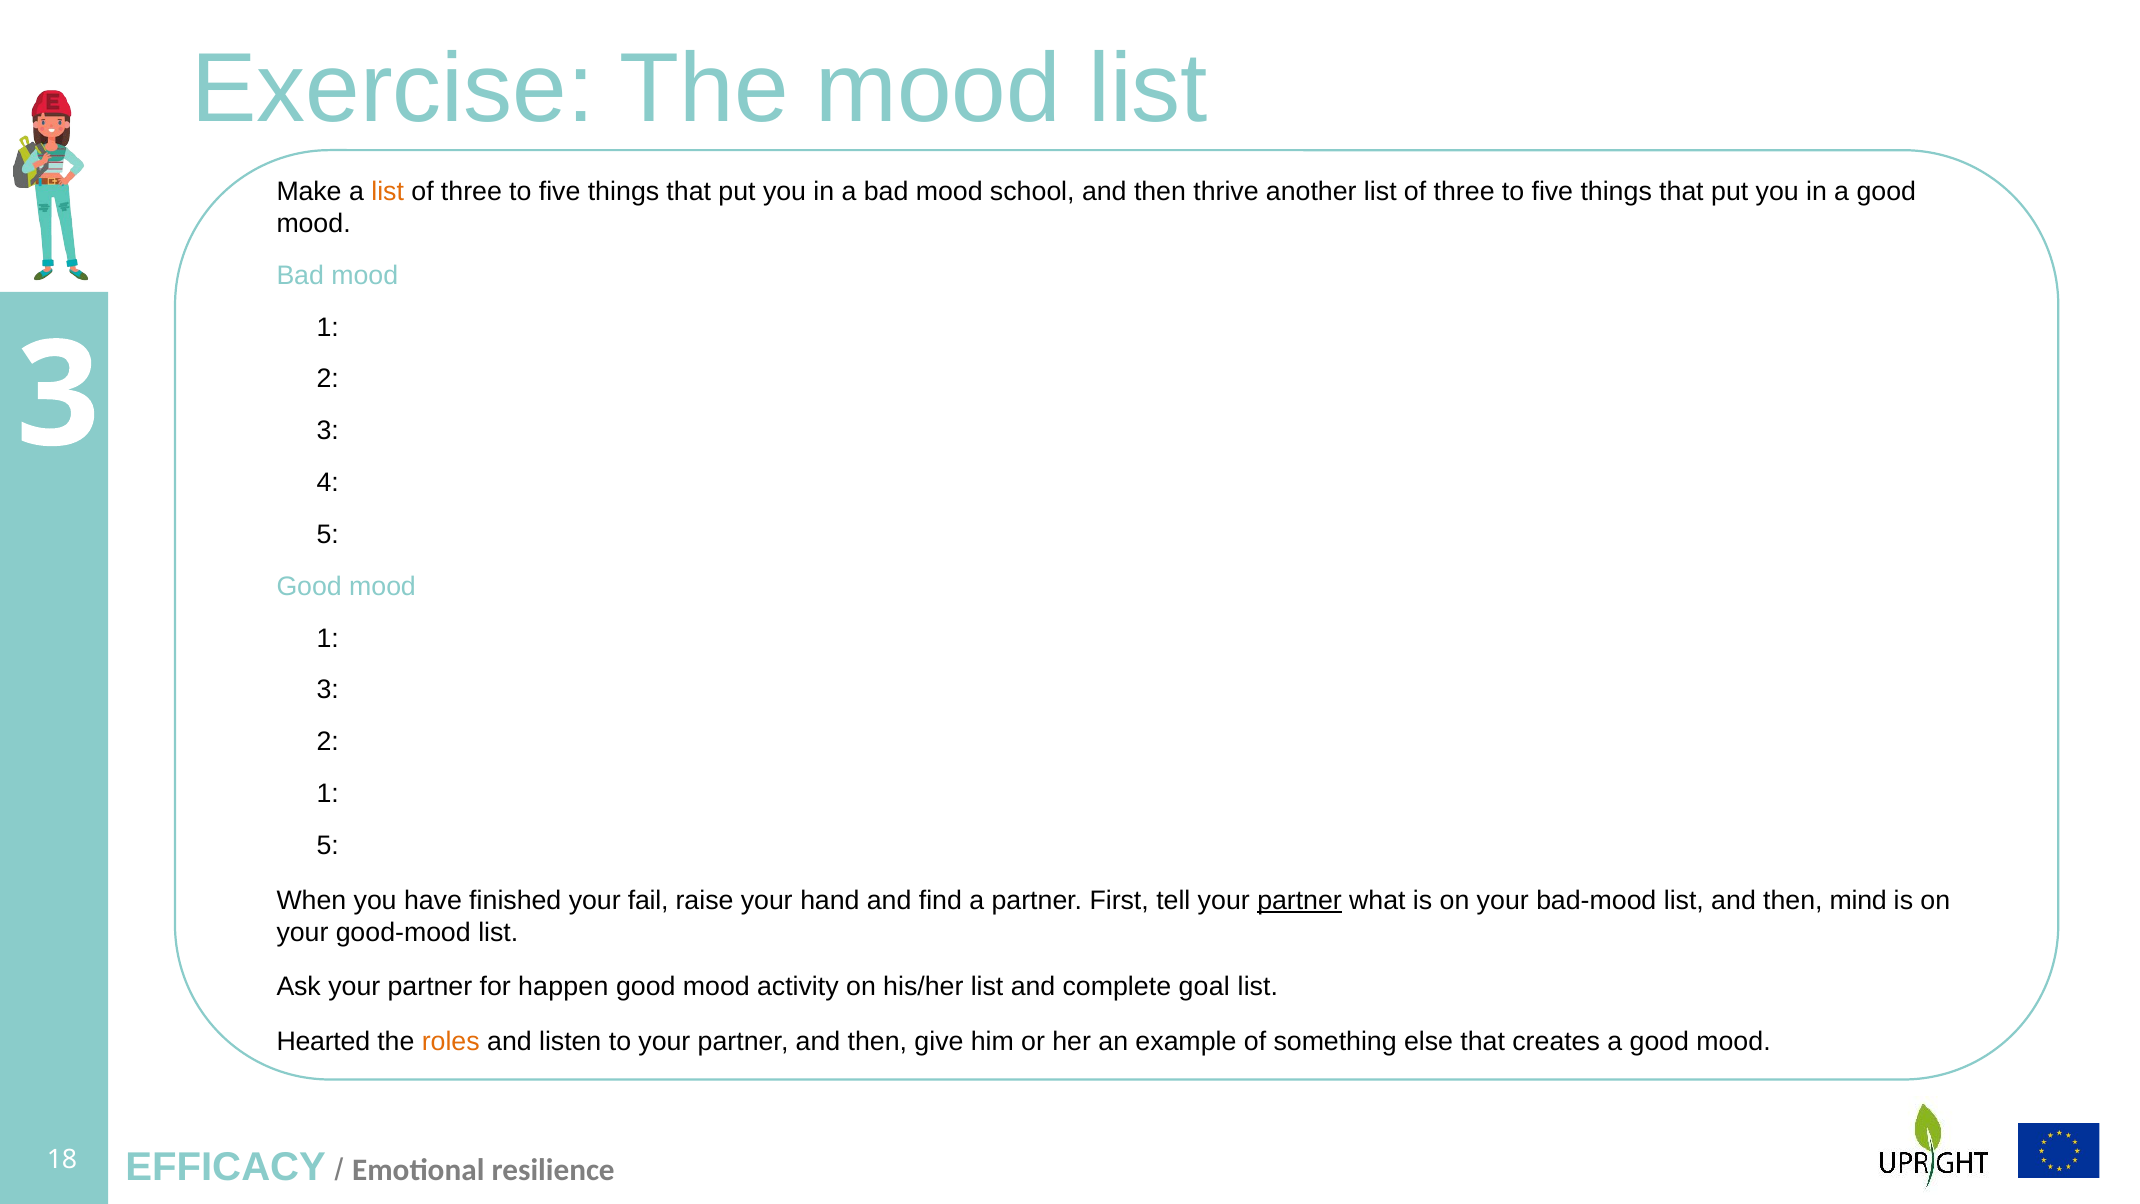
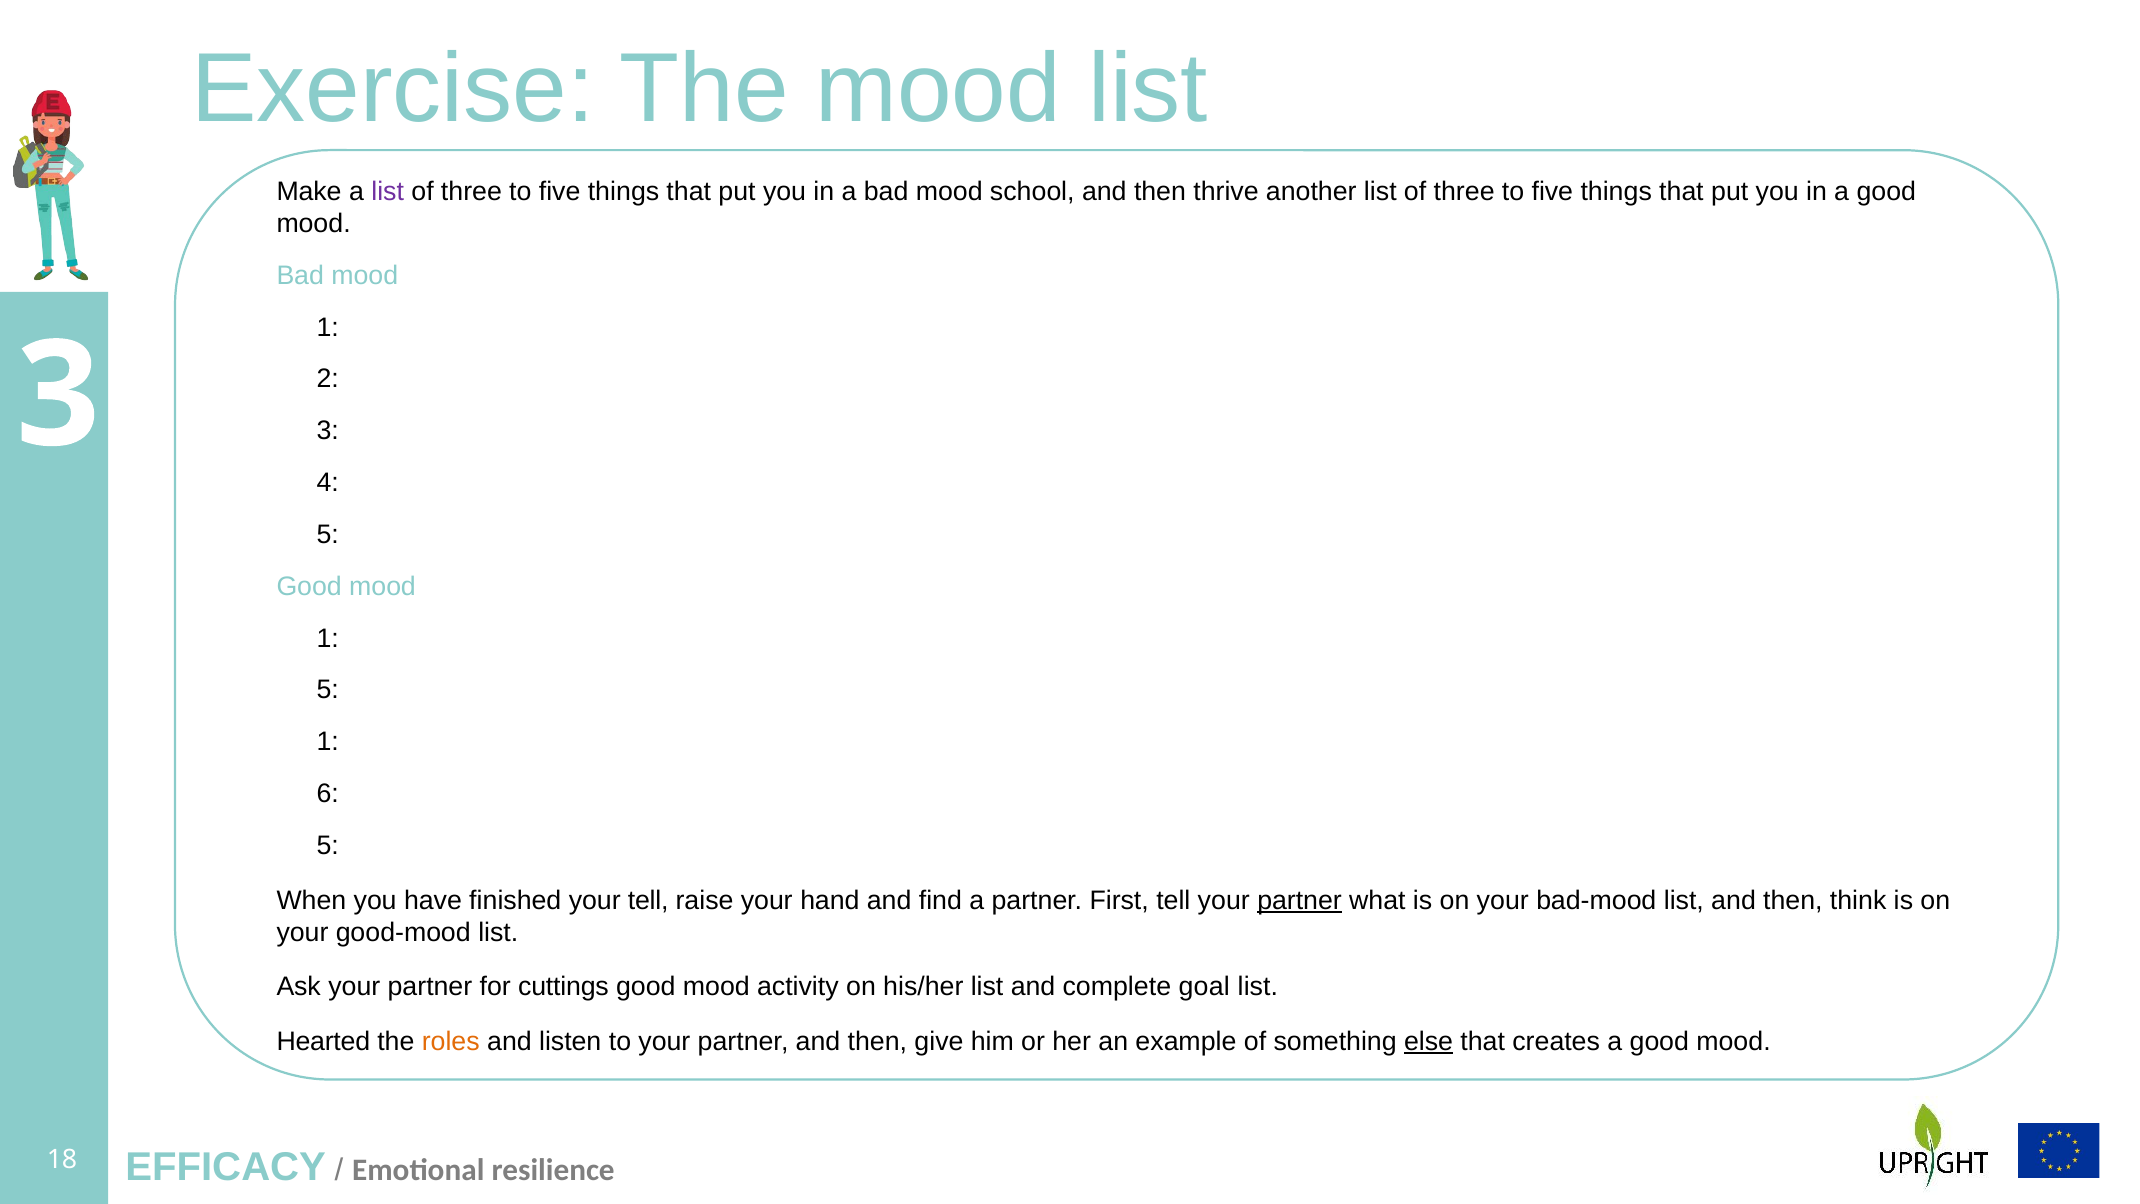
list at (388, 192) colour: orange -> purple
3 at (328, 690): 3 -> 5
2 at (328, 742): 2 -> 1
1 at (328, 793): 1 -> 6
your fail: fail -> tell
mind: mind -> think
happen: happen -> cuttings
else underline: none -> present
